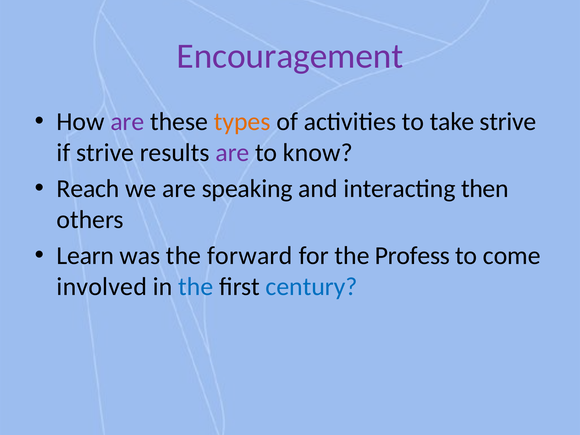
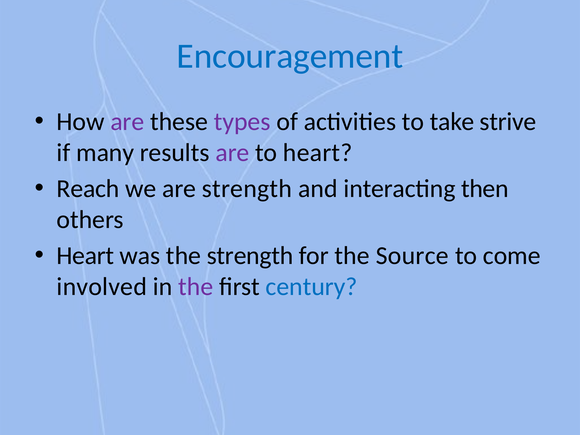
Encouragement colour: purple -> blue
types colour: orange -> purple
if strive: strive -> many
to know: know -> heart
are speaking: speaking -> strength
Learn at (85, 256): Learn -> Heart
the forward: forward -> strength
Profess: Profess -> Source
the at (196, 287) colour: blue -> purple
